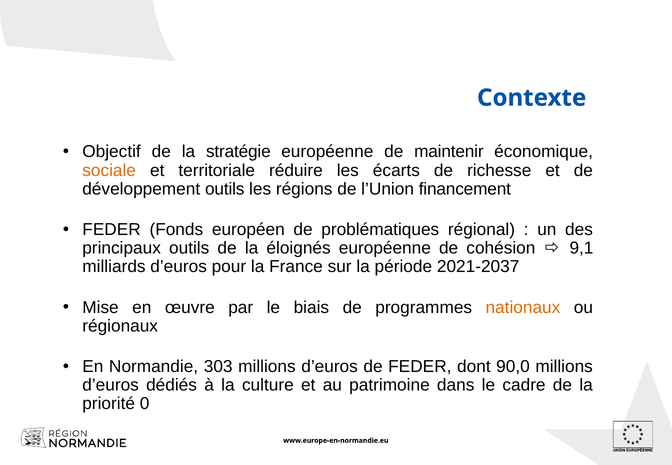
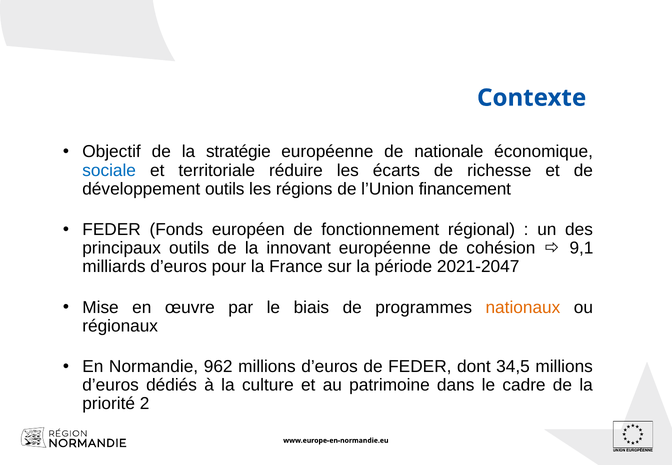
maintenir: maintenir -> nationale
sociale colour: orange -> blue
problématiques: problématiques -> fonctionnement
éloignés: éloignés -> innovant
2021-2037: 2021-2037 -> 2021-2047
303: 303 -> 962
90,0: 90,0 -> 34,5
0: 0 -> 2
